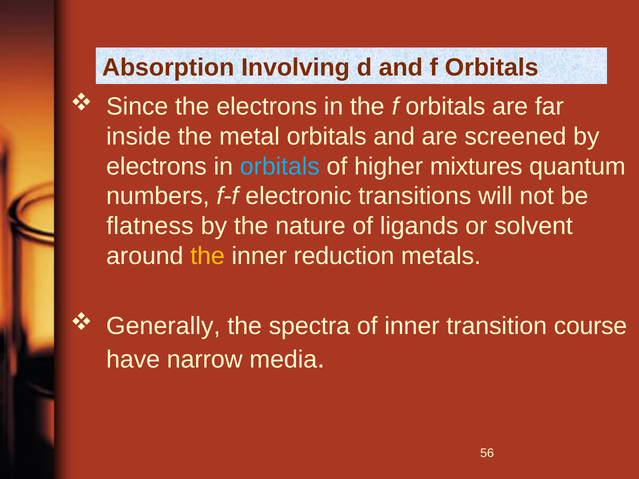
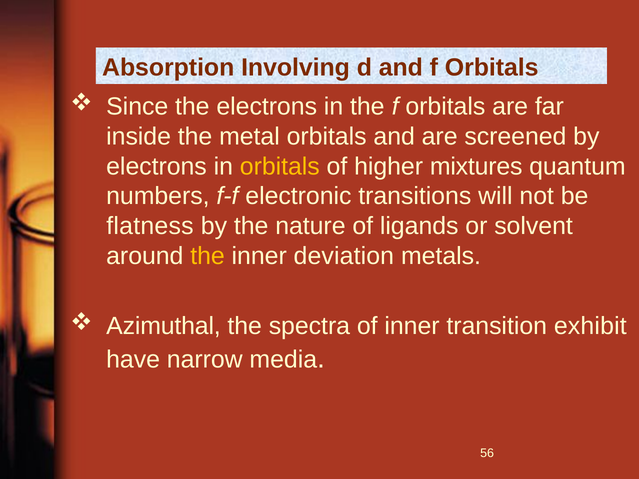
orbitals at (280, 167) colour: light blue -> yellow
reduction: reduction -> deviation
Generally: Generally -> Azimuthal
course: course -> exhibit
